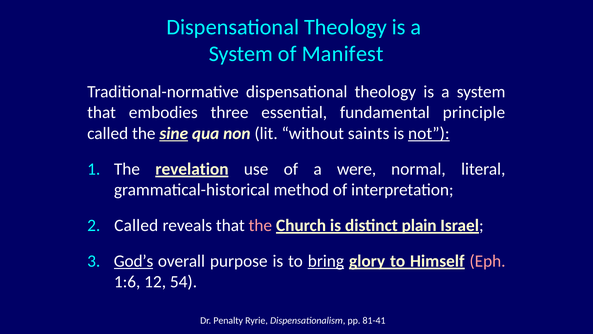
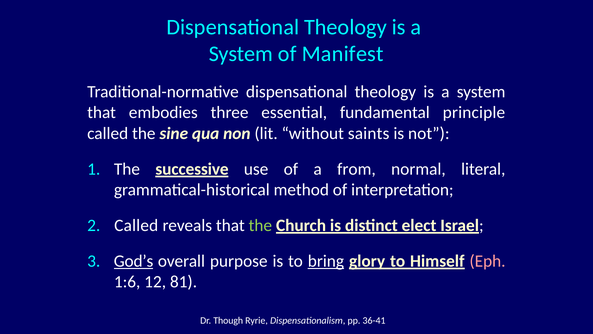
sine underline: present -> none
not underline: present -> none
revelation: revelation -> successive
were: were -> from
the at (260, 225) colour: pink -> light green
plain: plain -> elect
54: 54 -> 81
Penalty: Penalty -> Though
81-41: 81-41 -> 36-41
